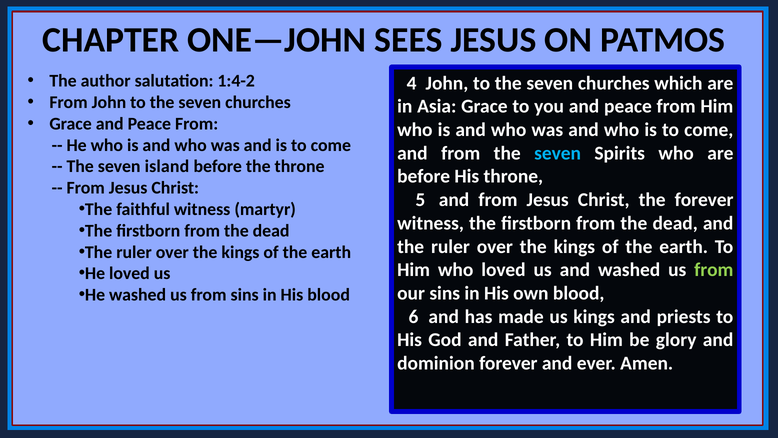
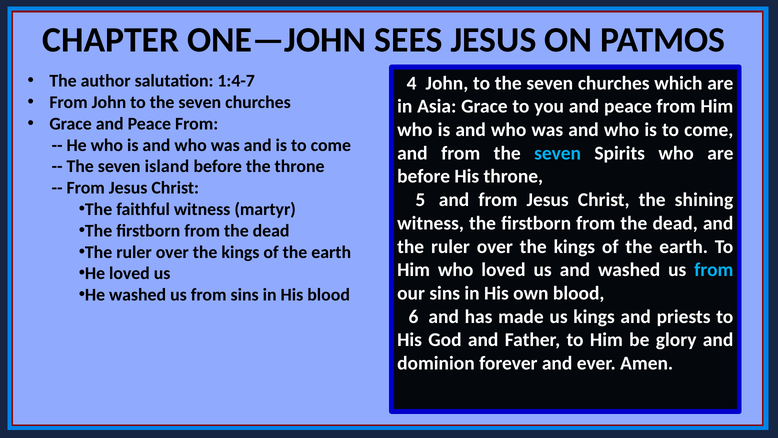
1:4-2: 1:4-2 -> 1:4-7
the forever: forever -> shining
from at (714, 270) colour: light green -> light blue
